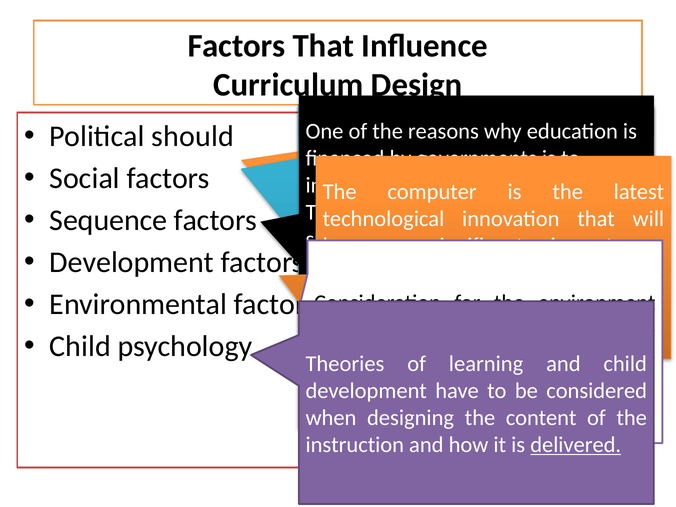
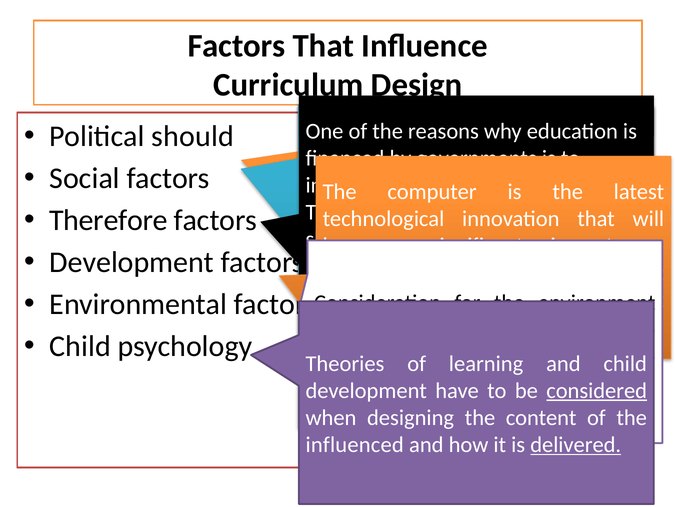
Sequence at (108, 220): Sequence -> Therefore
considered at (597, 391) underline: none -> present
instruction at (355, 445): instruction -> influenced
